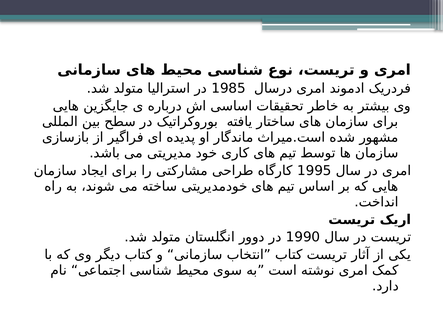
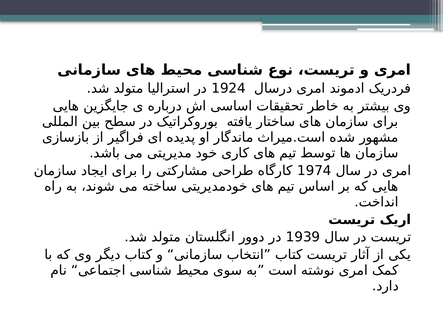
1985: 1985 -> 1924
1995: 1995 -> 1974
1990: 1990 -> 1939
